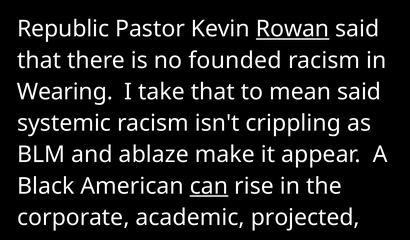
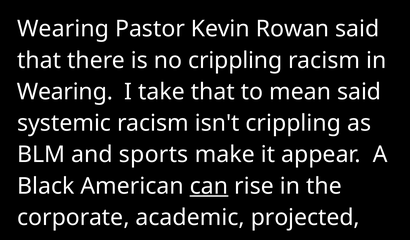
Republic at (63, 29): Republic -> Wearing
Rowan underline: present -> none
no founded: founded -> crippling
ablaze: ablaze -> sports
